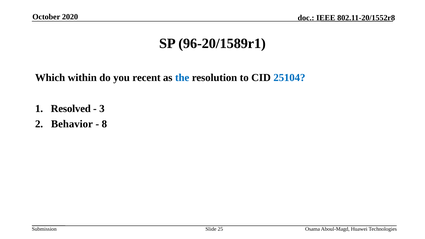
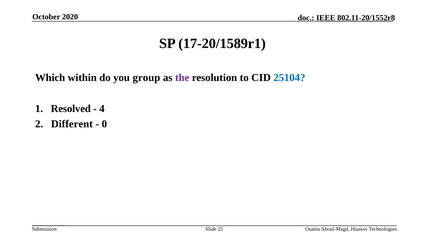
96-20/1589r1: 96-20/1589r1 -> 17-20/1589r1
recent: recent -> group
the colour: blue -> purple
3: 3 -> 4
Behavior: Behavior -> Different
8: 8 -> 0
